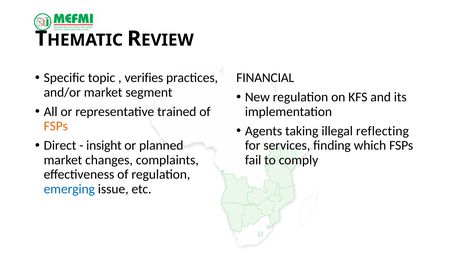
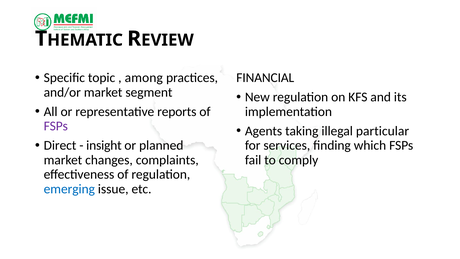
verifies: verifies -> among
trained: trained -> reports
FSPs at (56, 126) colour: orange -> purple
reflecting: reflecting -> particular
